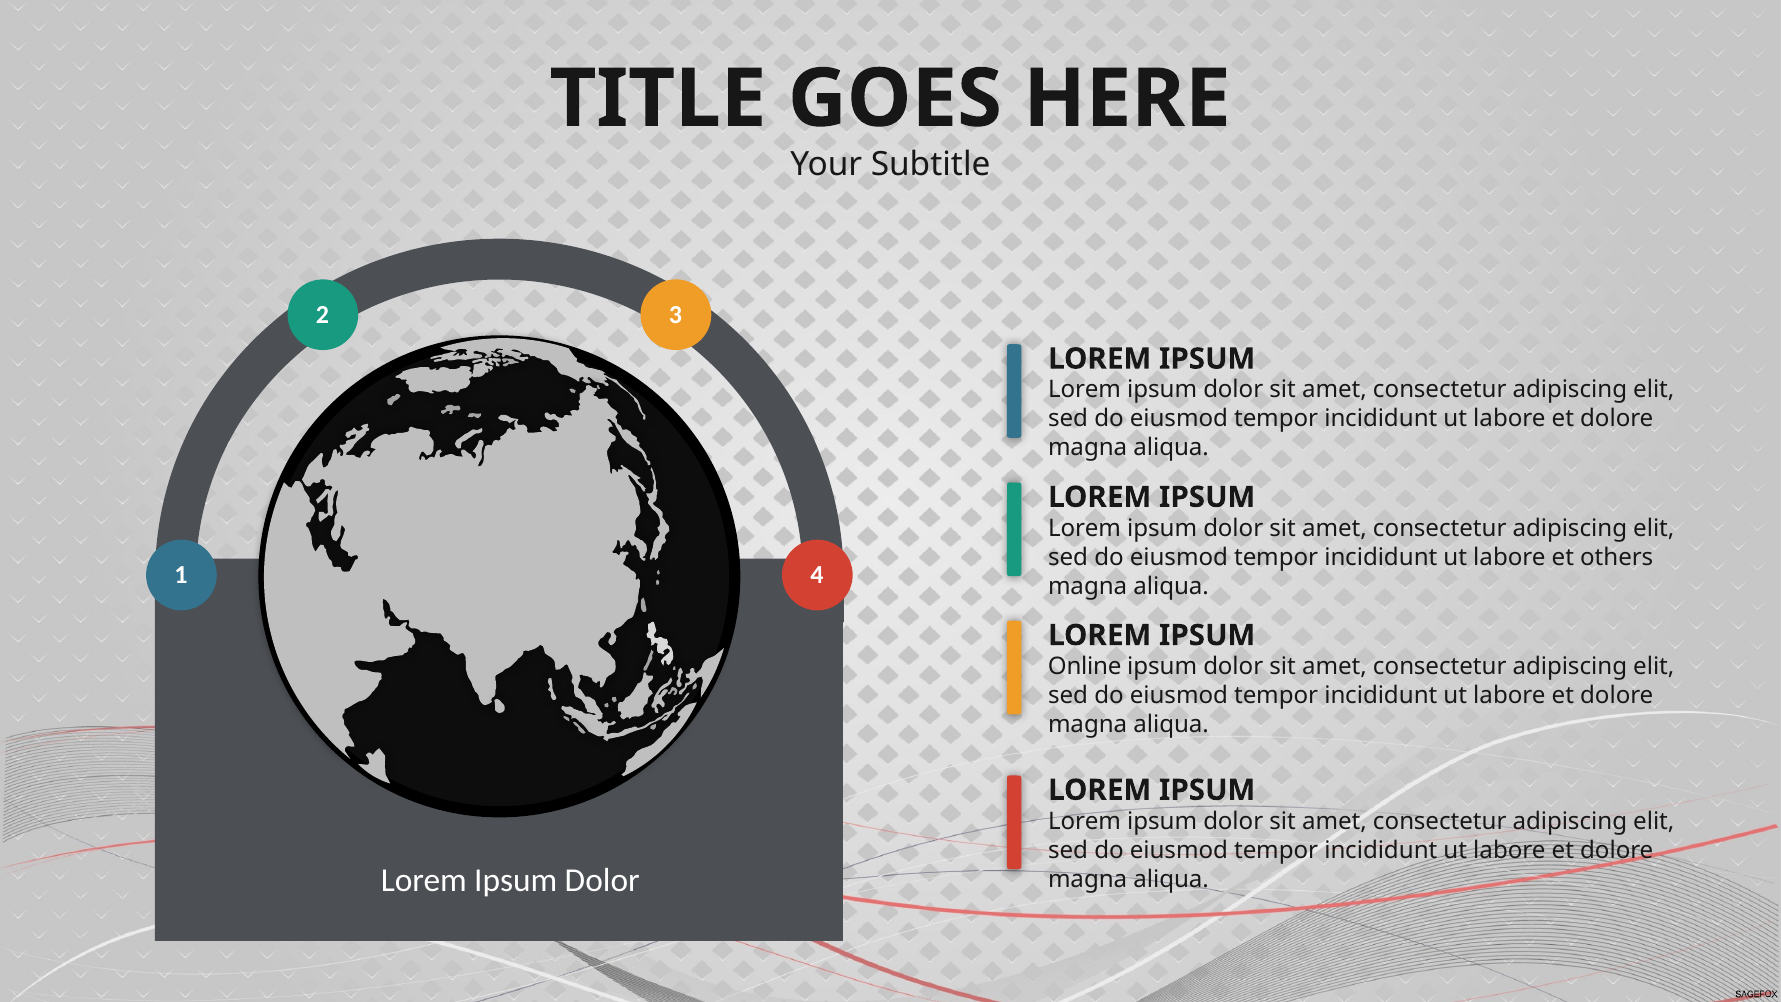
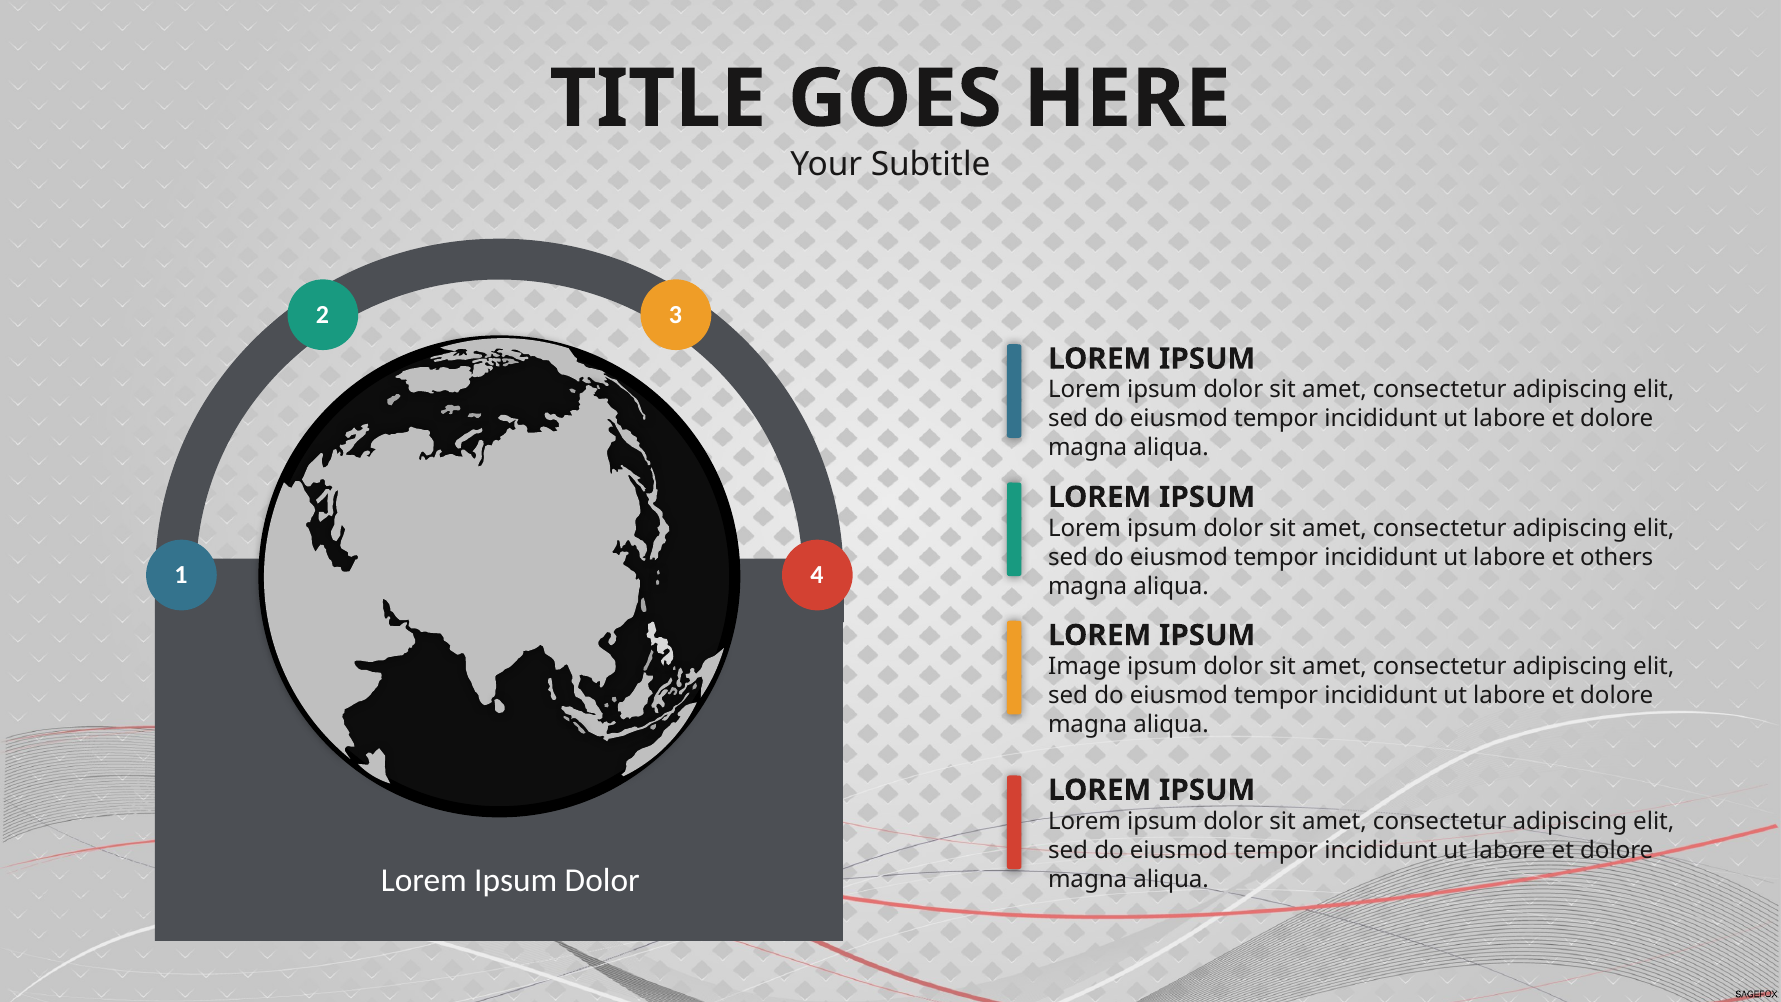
Online: Online -> Image
